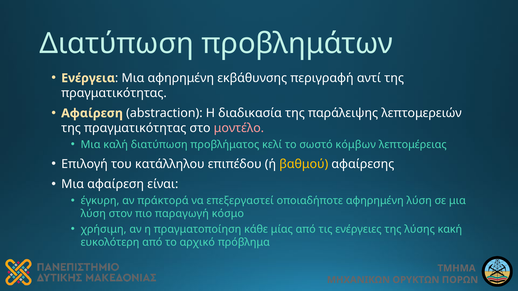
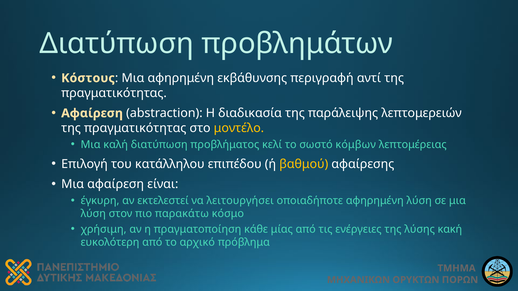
Ενέργεια: Ενέργεια -> Κόστους
μοντέλο colour: pink -> yellow
πράκτορά: πράκτορά -> εκτελεστεί
επεξεργαστεί: επεξεργαστεί -> λειτουργήσει
παραγωγή: παραγωγή -> παρακάτω
